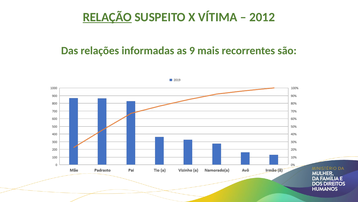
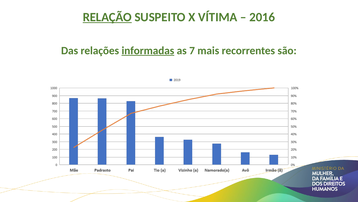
2012: 2012 -> 2016
informadas underline: none -> present
9: 9 -> 7
